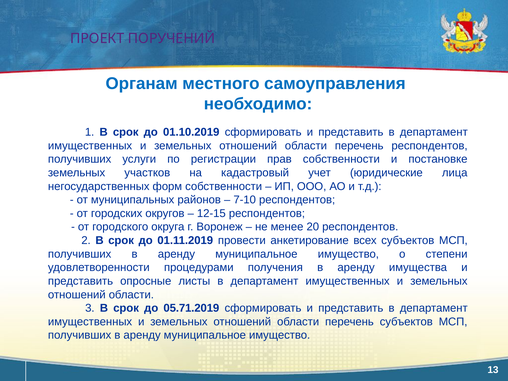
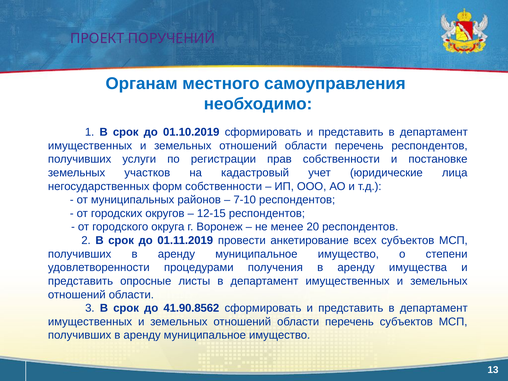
05.71.2019: 05.71.2019 -> 41.90.8562
